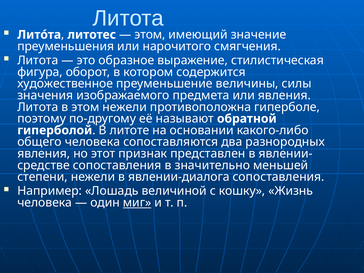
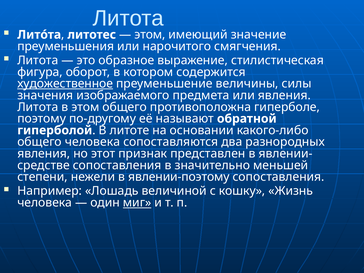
художественное underline: none -> present
этом нежели: нежели -> общего
явлении-диалога: явлении-диалога -> явлении-поэтому
